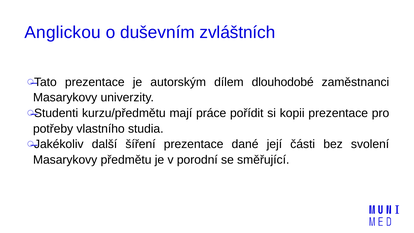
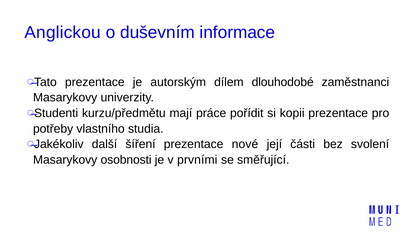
zvláštních: zvláštních -> informace
dané: dané -> nové
předmětu: předmětu -> osobnosti
porodní: porodní -> prvními
